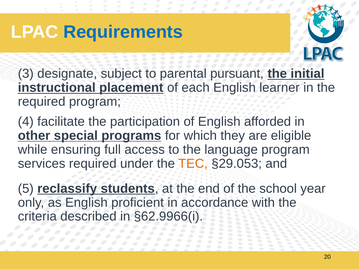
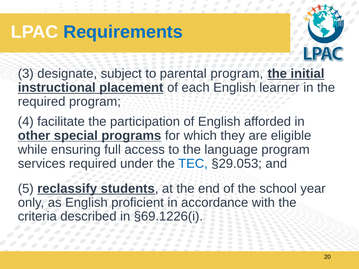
parental pursuant: pursuant -> program
TEC colour: orange -> blue
§62.9966(i: §62.9966(i -> §69.1226(i
